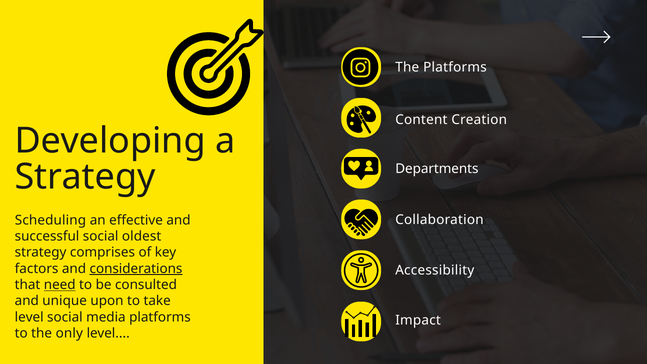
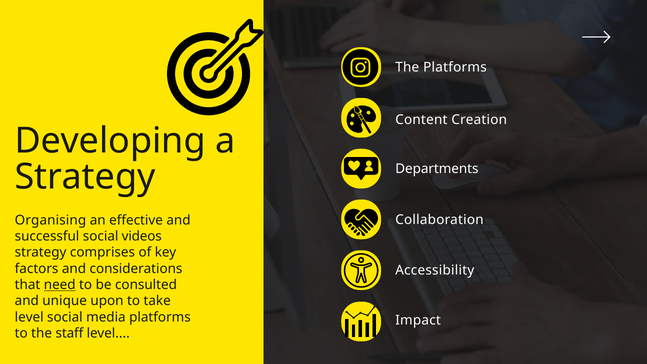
Scheduling: Scheduling -> Organising
oldest: oldest -> videos
considerations underline: present -> none
only: only -> staff
